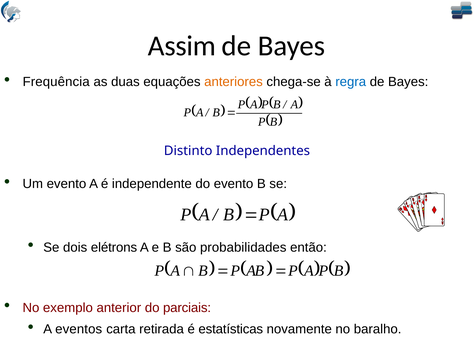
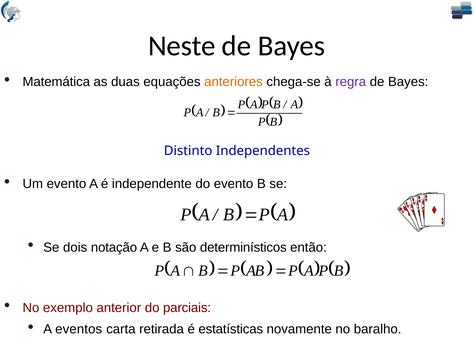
Assim: Assim -> Neste
Frequência: Frequência -> Matemática
regra colour: blue -> purple
elétrons: elétrons -> notação
probabilidades: probabilidades -> determinísticos
